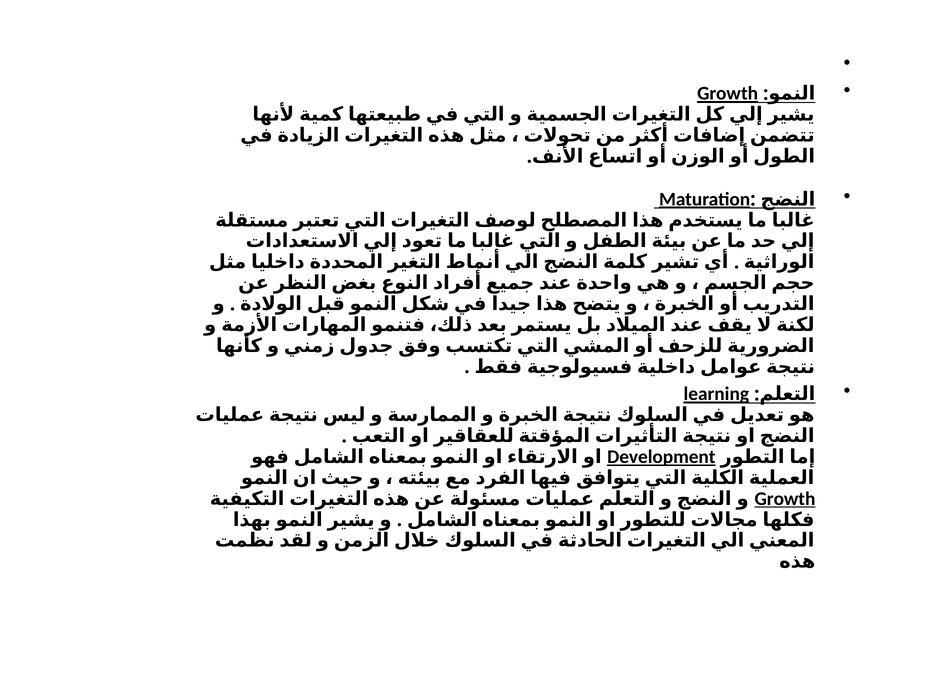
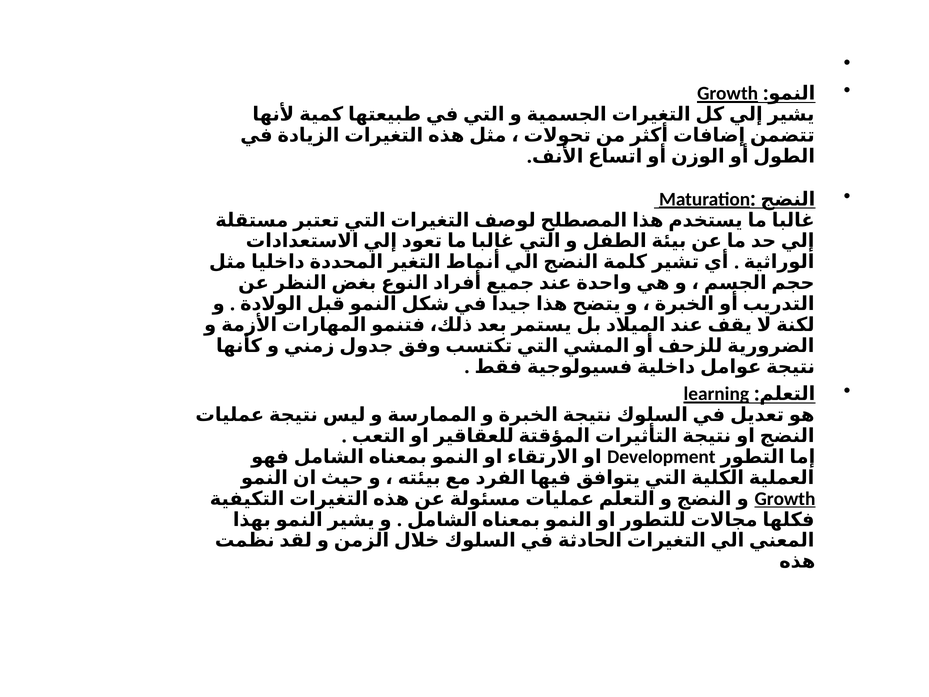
Development underline: present -> none
